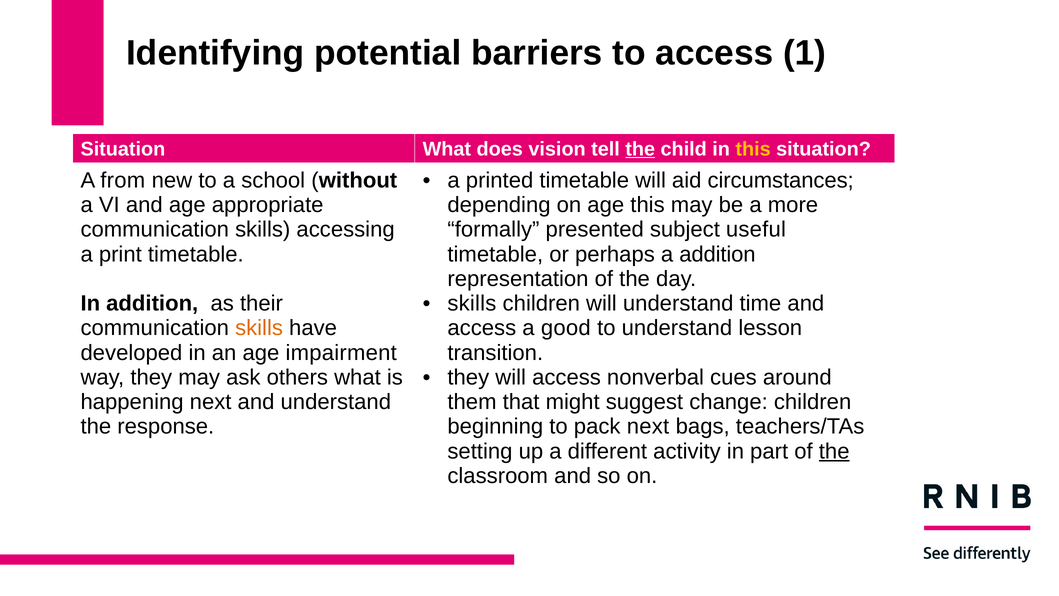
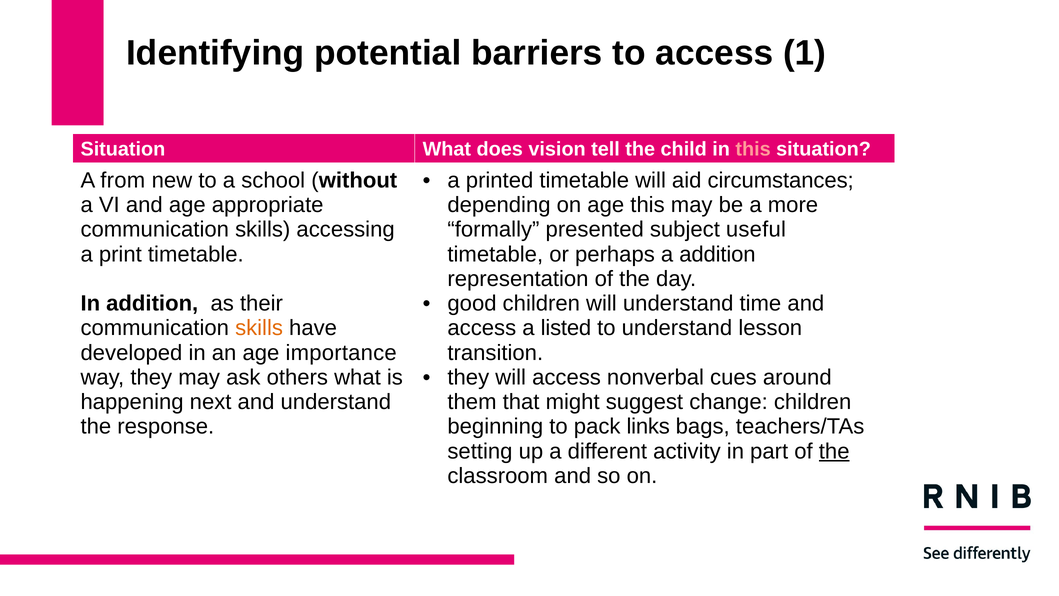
the at (640, 149) underline: present -> none
this at (753, 149) colour: yellow -> pink
skills at (472, 303): skills -> good
good: good -> listed
impairment: impairment -> importance
pack next: next -> links
